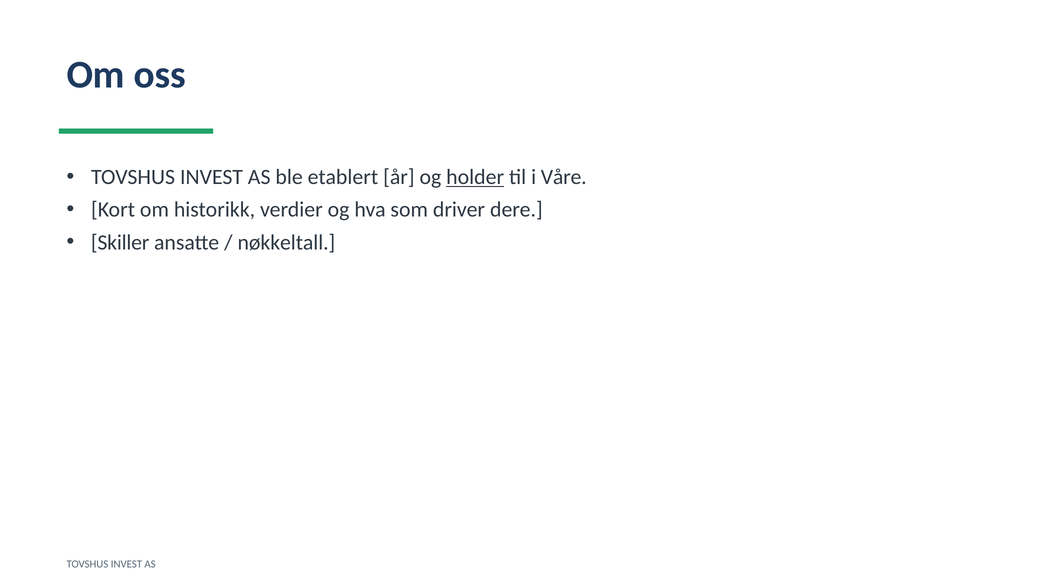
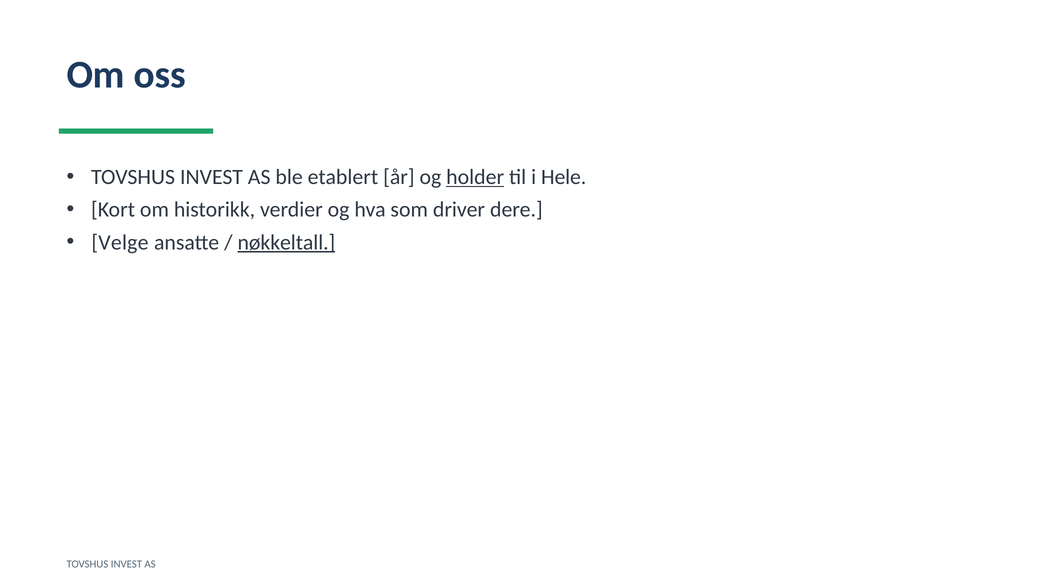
Våre: Våre -> Hele
Skiller: Skiller -> Velge
nøkkeltall underline: none -> present
